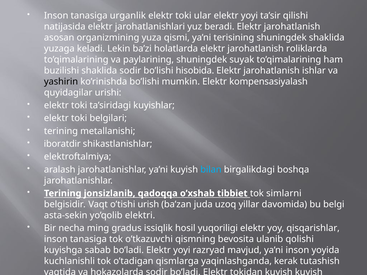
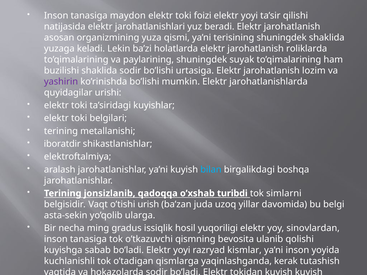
urganlik: urganlik -> maydon
ular: ular -> foizi
hisobida: hisobida -> urtasiga
ishlar: ishlar -> lozim
yashirin colour: black -> purple
kompensasiyalash: kompensasiyalash -> jarohatlanishlarda
tibbiet: tibbiet -> turibdi
elektri: elektri -> ularga
qisqarishlar: qisqarishlar -> sinovlardan
mavjud: mavjud -> kismlar
